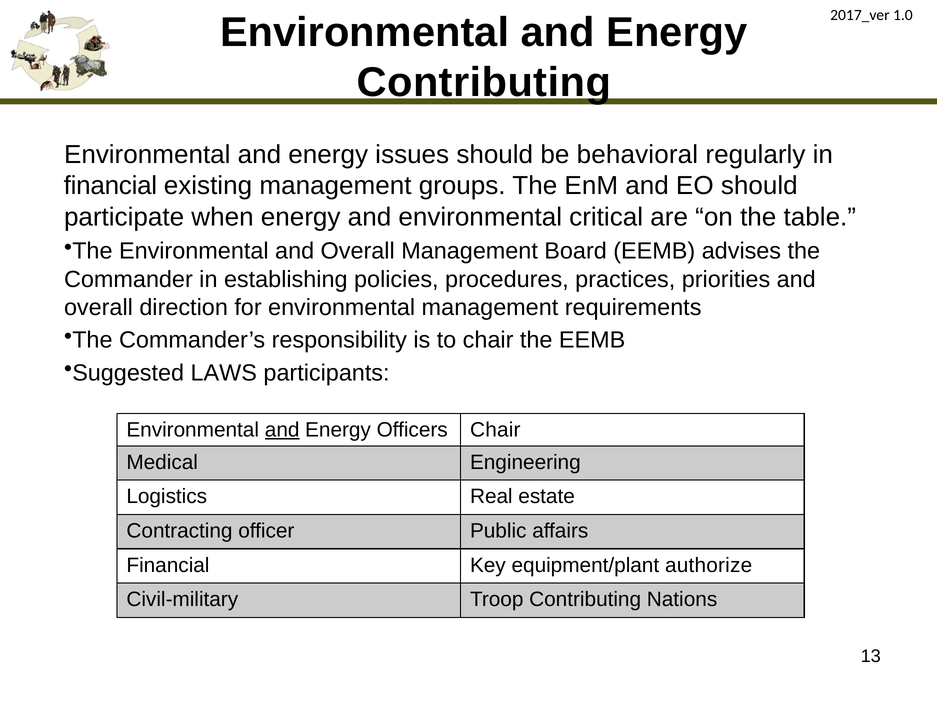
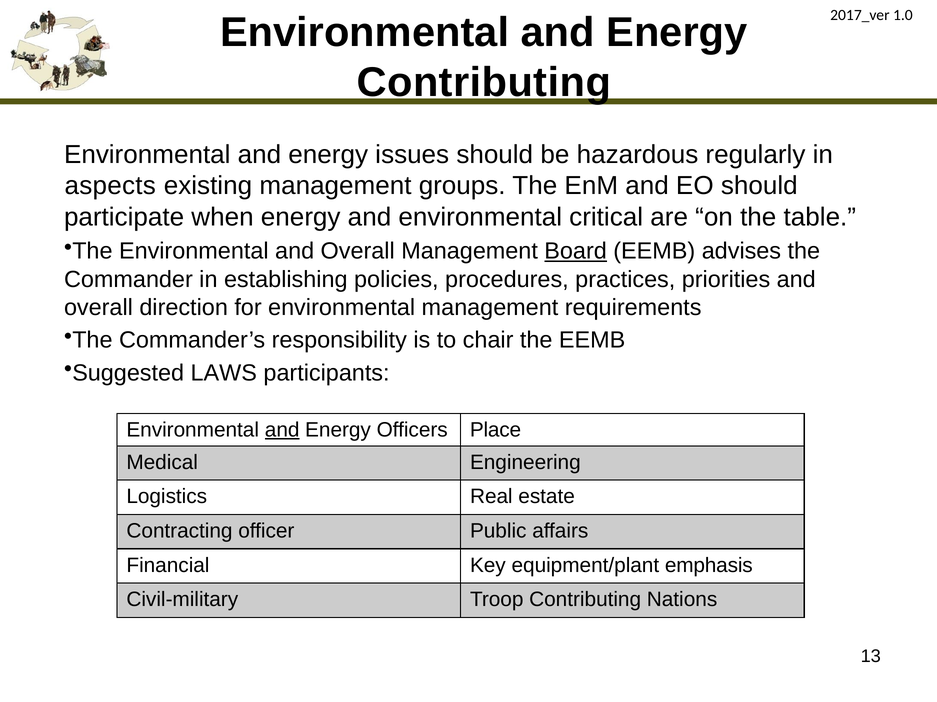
behavioral: behavioral -> hazardous
financial at (110, 186): financial -> aspects
Board underline: none -> present
Officers Chair: Chair -> Place
authorize: authorize -> emphasis
